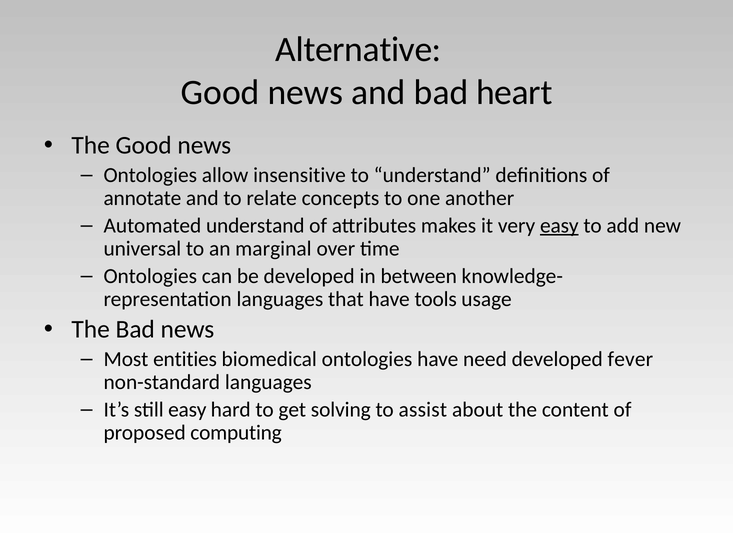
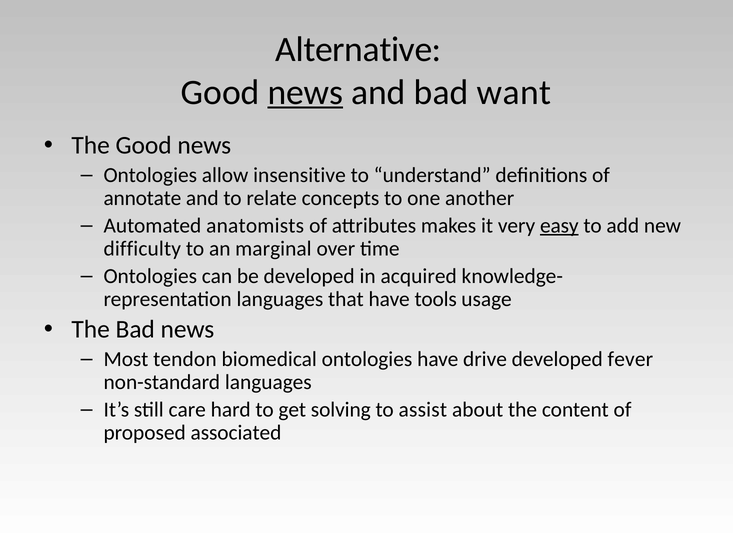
news at (305, 92) underline: none -> present
heart: heart -> want
Automated understand: understand -> anatomists
universal: universal -> difficulty
between: between -> acquired
entities: entities -> tendon
need: need -> drive
still easy: easy -> care
computing: computing -> associated
